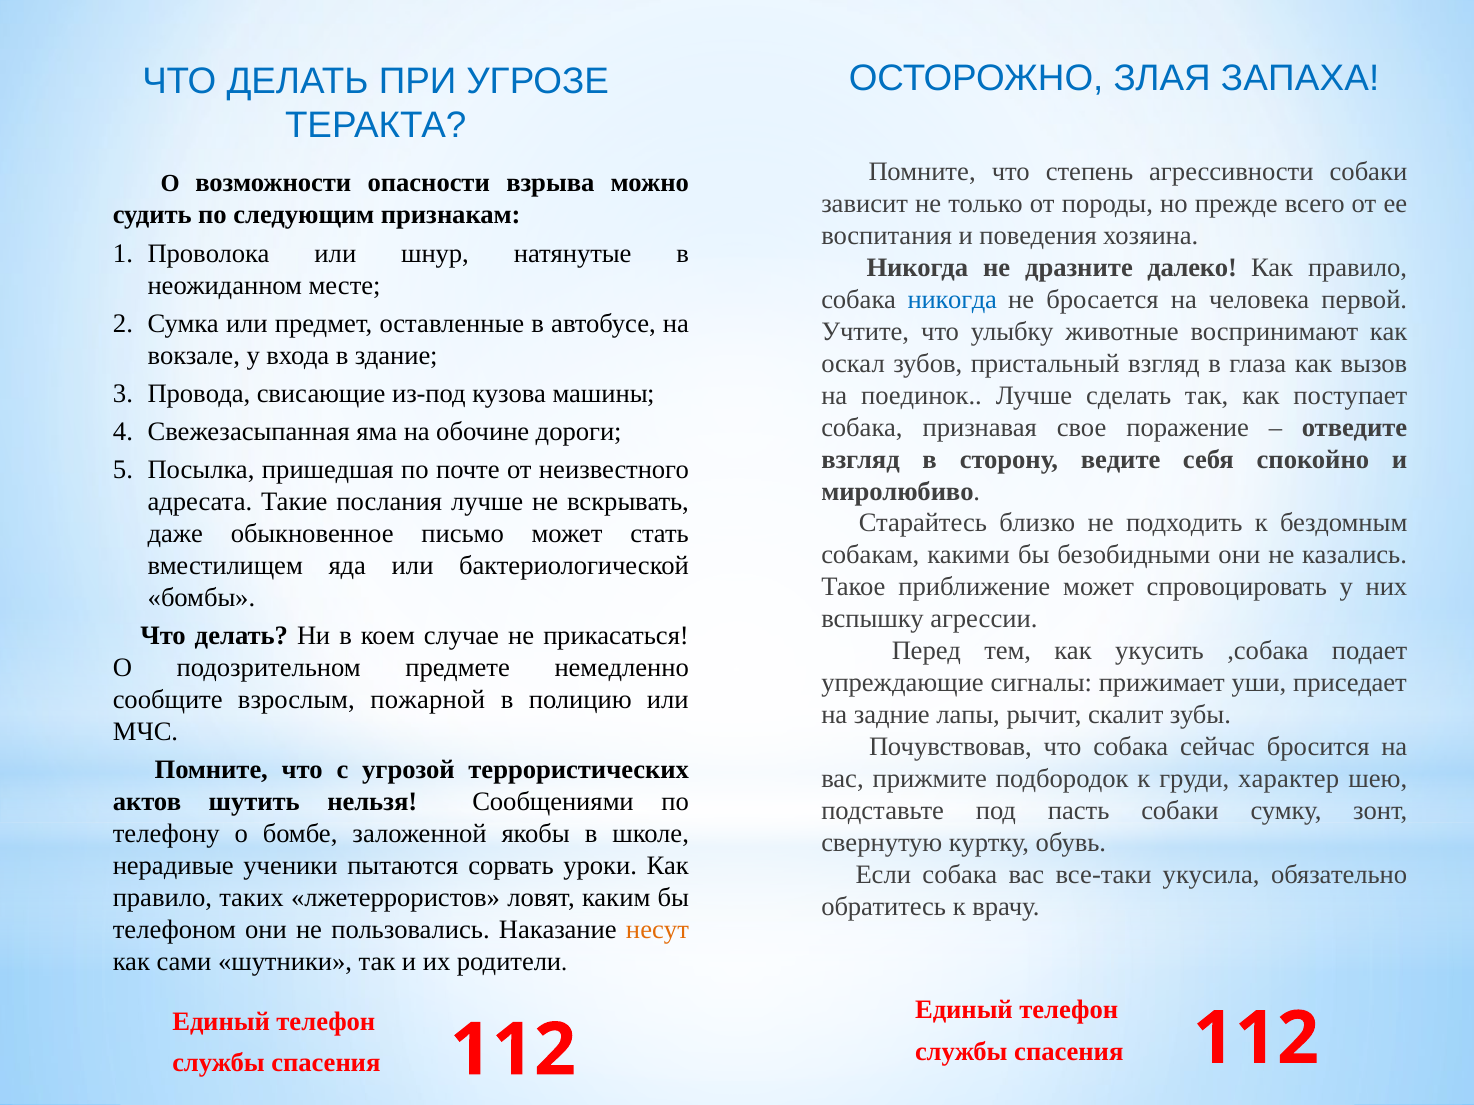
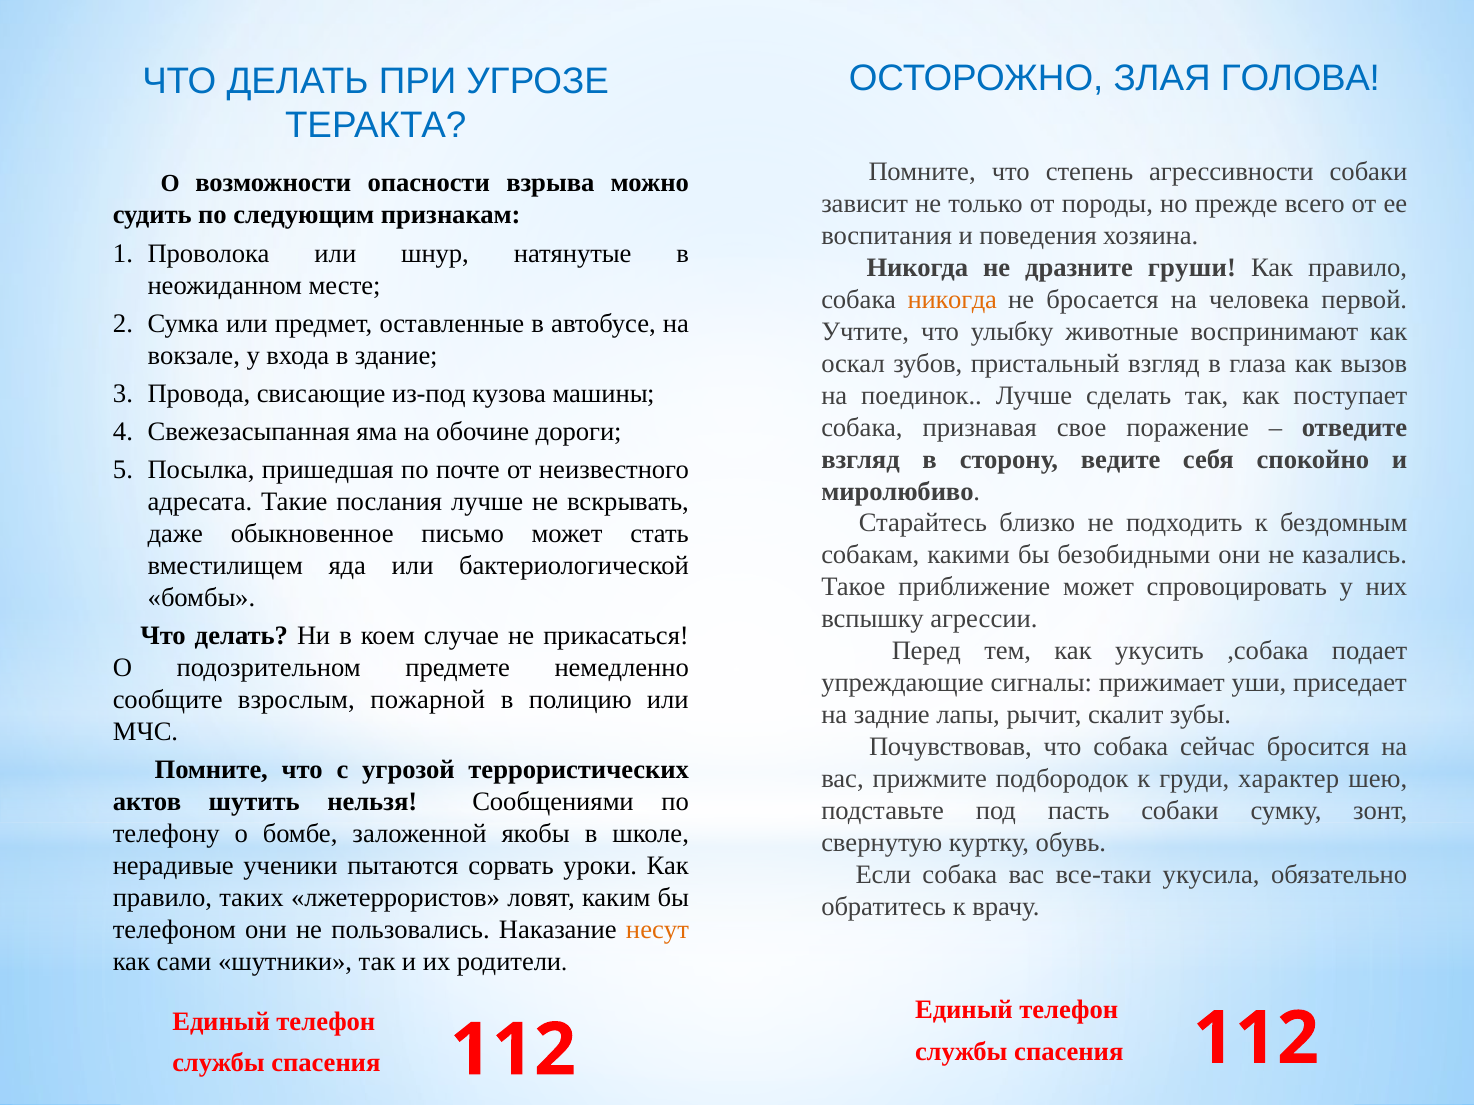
ЗАПАХА: ЗАПАХА -> ГОЛОВА
далеко: далеко -> груши
никогда at (952, 300) colour: blue -> orange
